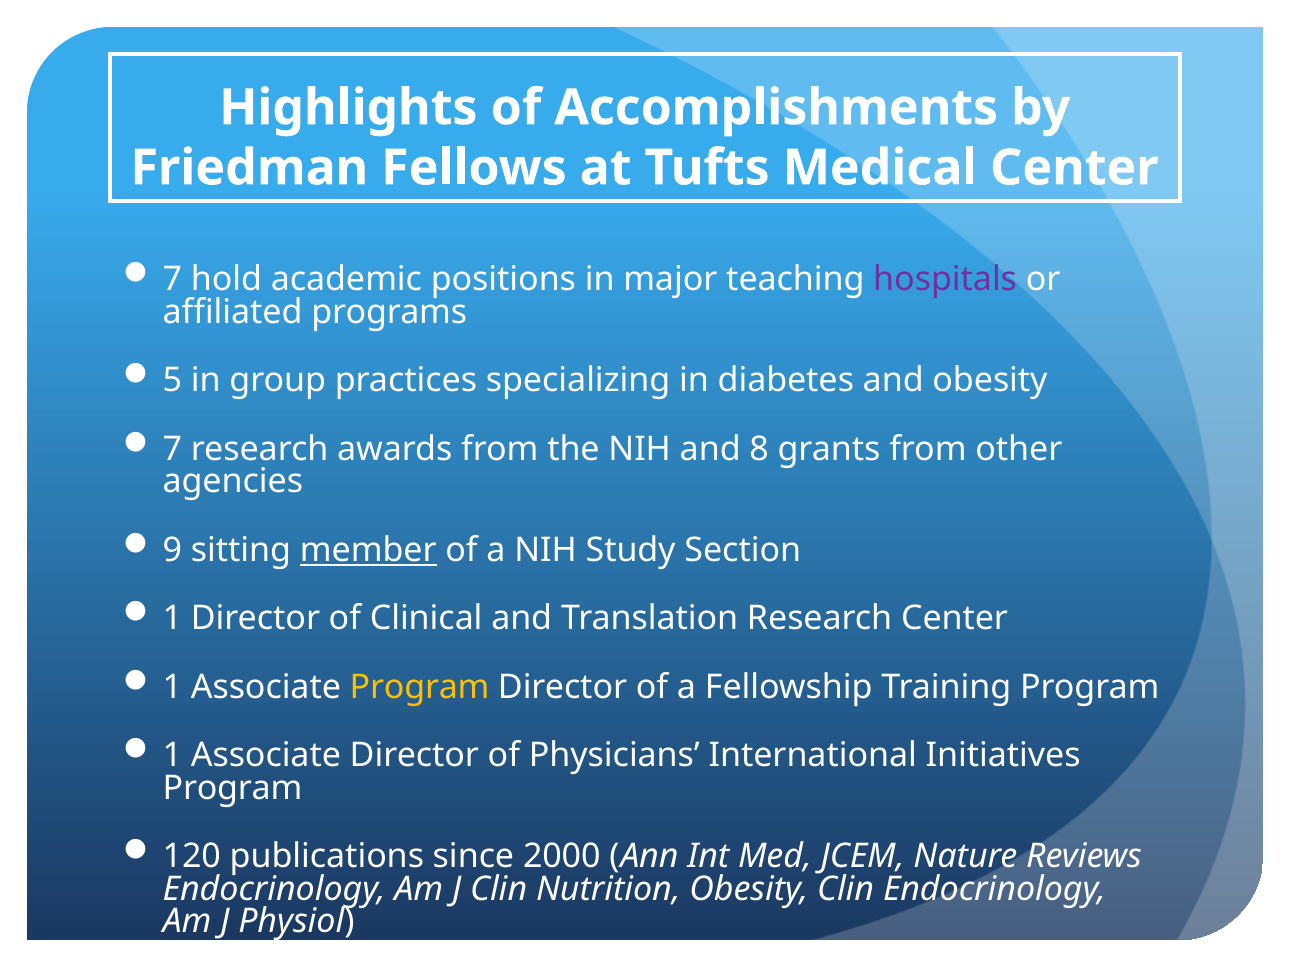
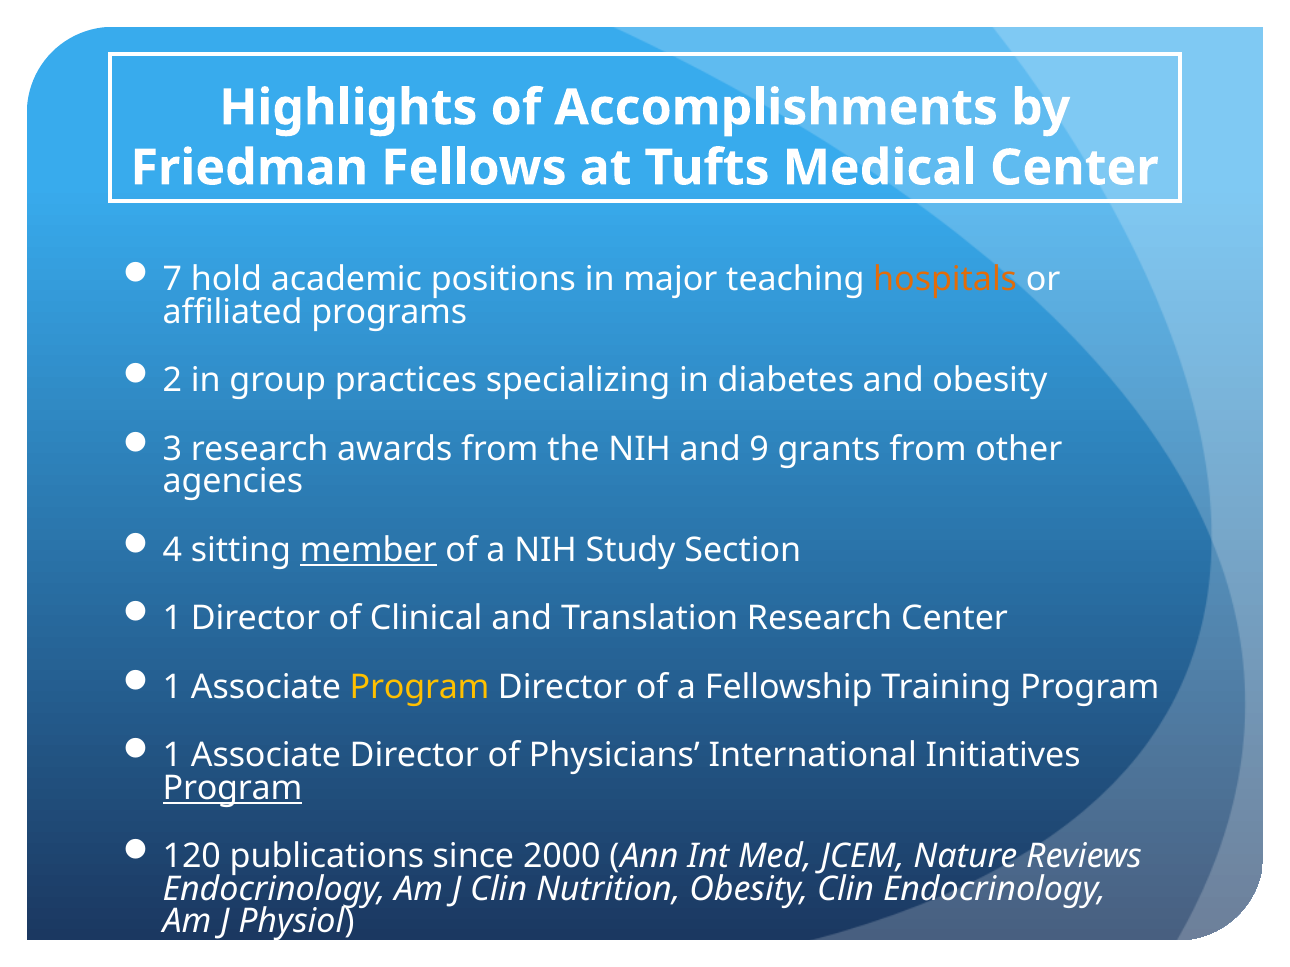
hospitals colour: purple -> orange
5: 5 -> 2
7 at (172, 449): 7 -> 3
8: 8 -> 9
9: 9 -> 4
Program at (233, 788) underline: none -> present
